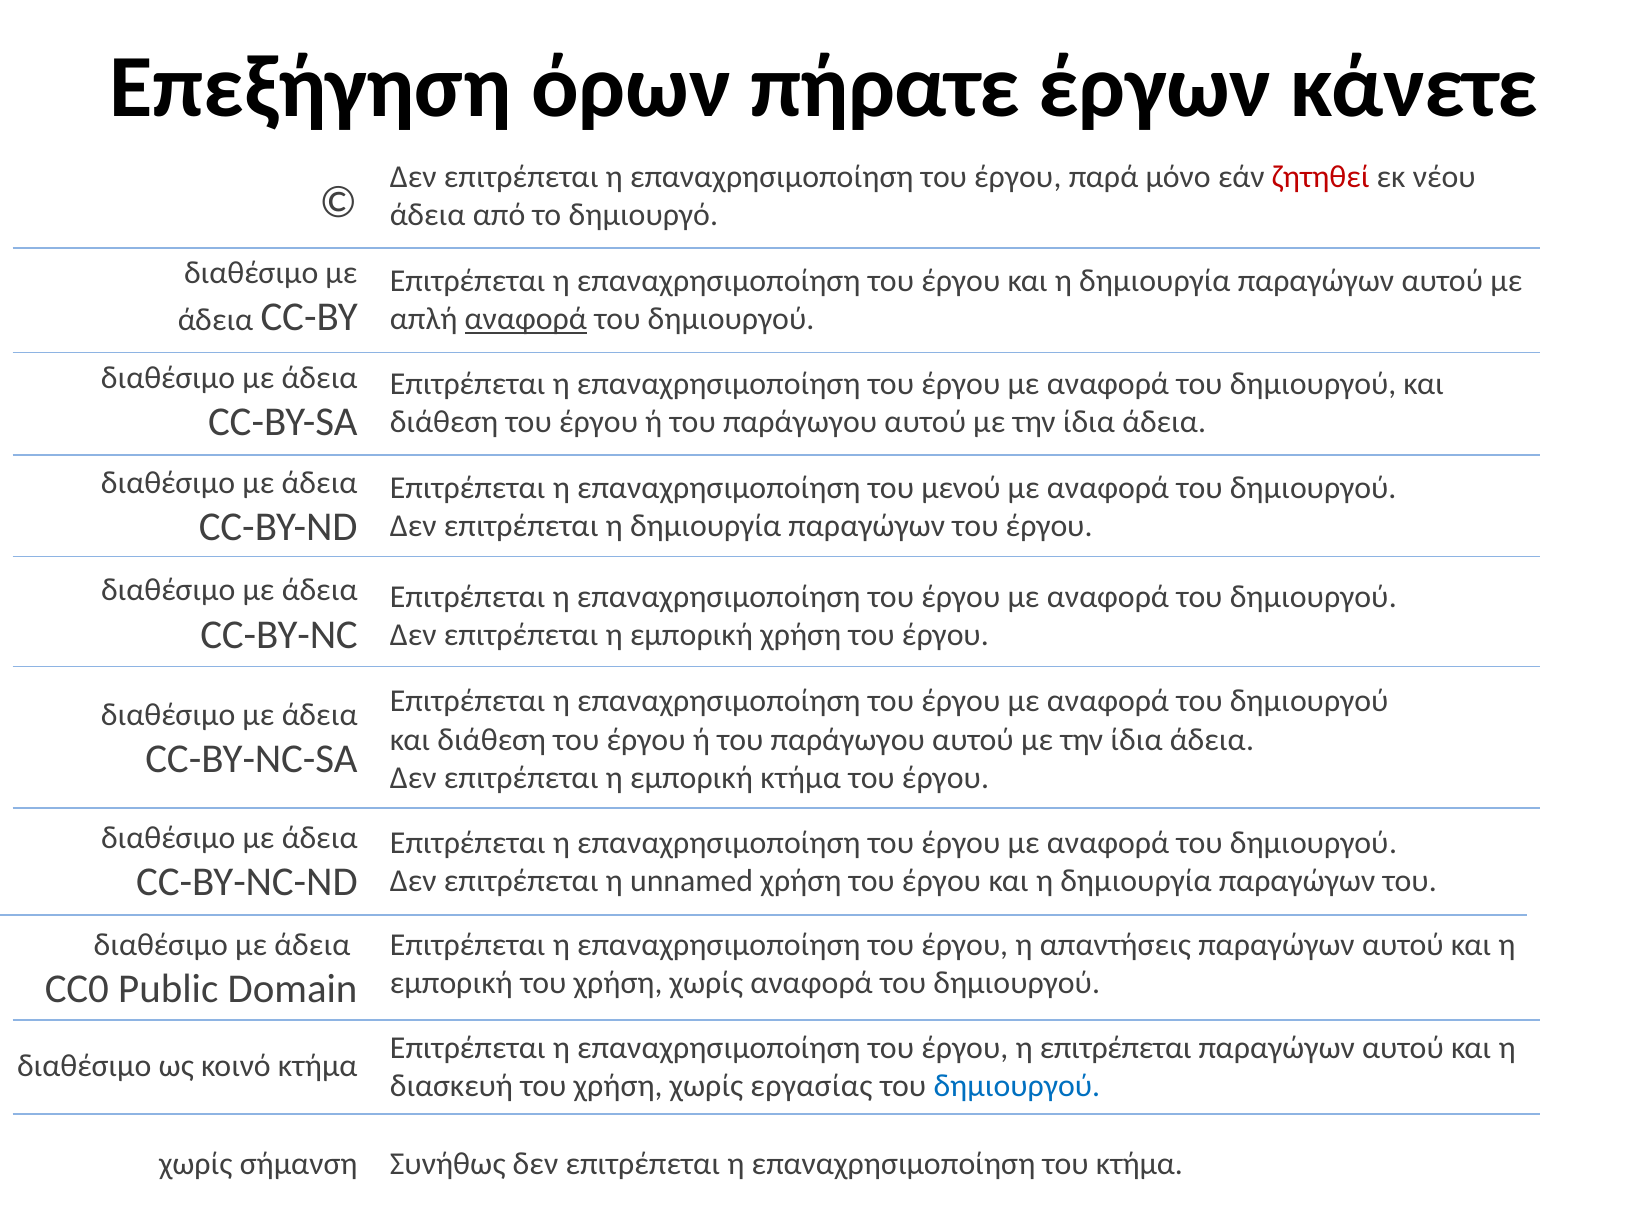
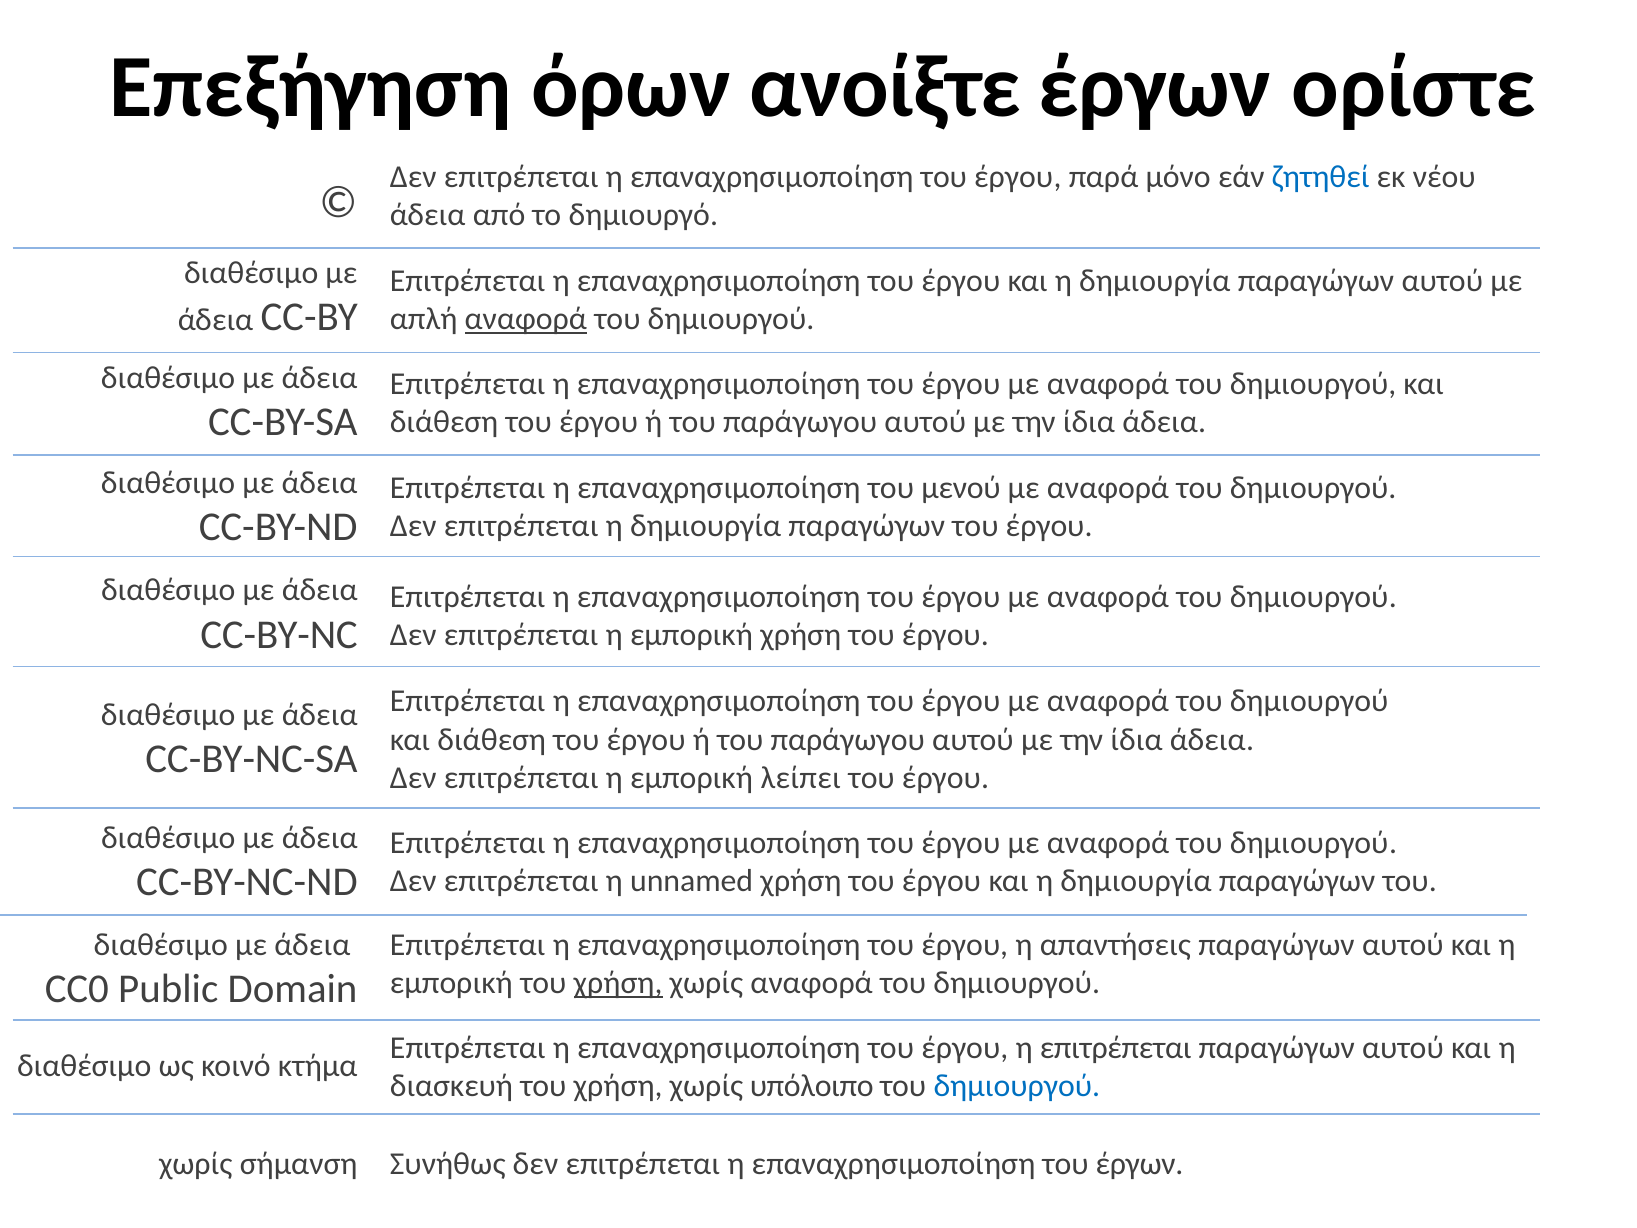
πήρατε: πήρατε -> ανοίξτε
κάνετε: κάνετε -> ορίστε
ζητηθεί colour: red -> blue
εμπορική κτήμα: κτήμα -> λείπει
χρήση at (618, 983) underline: none -> present
εργασίας: εργασίας -> υπόλοιπο
του κτήμα: κτήμα -> έργων
